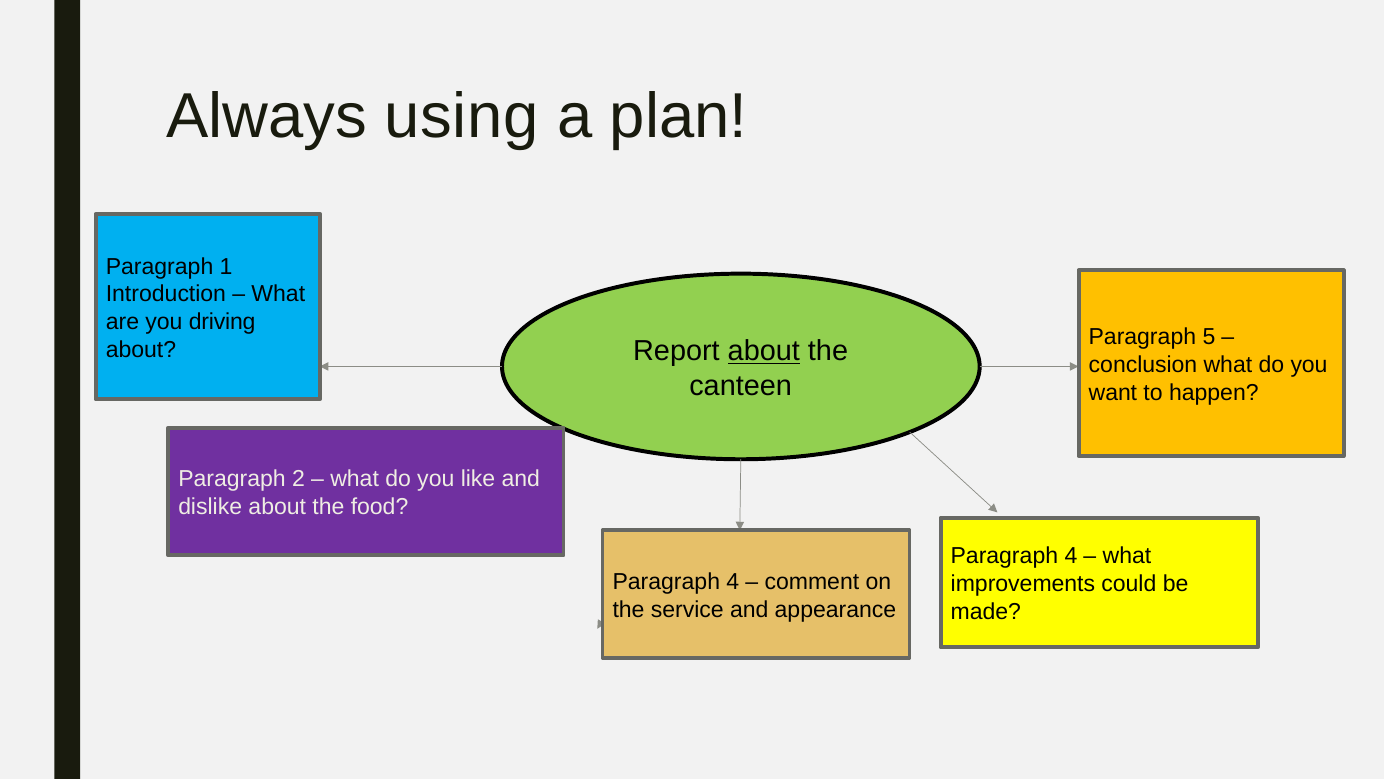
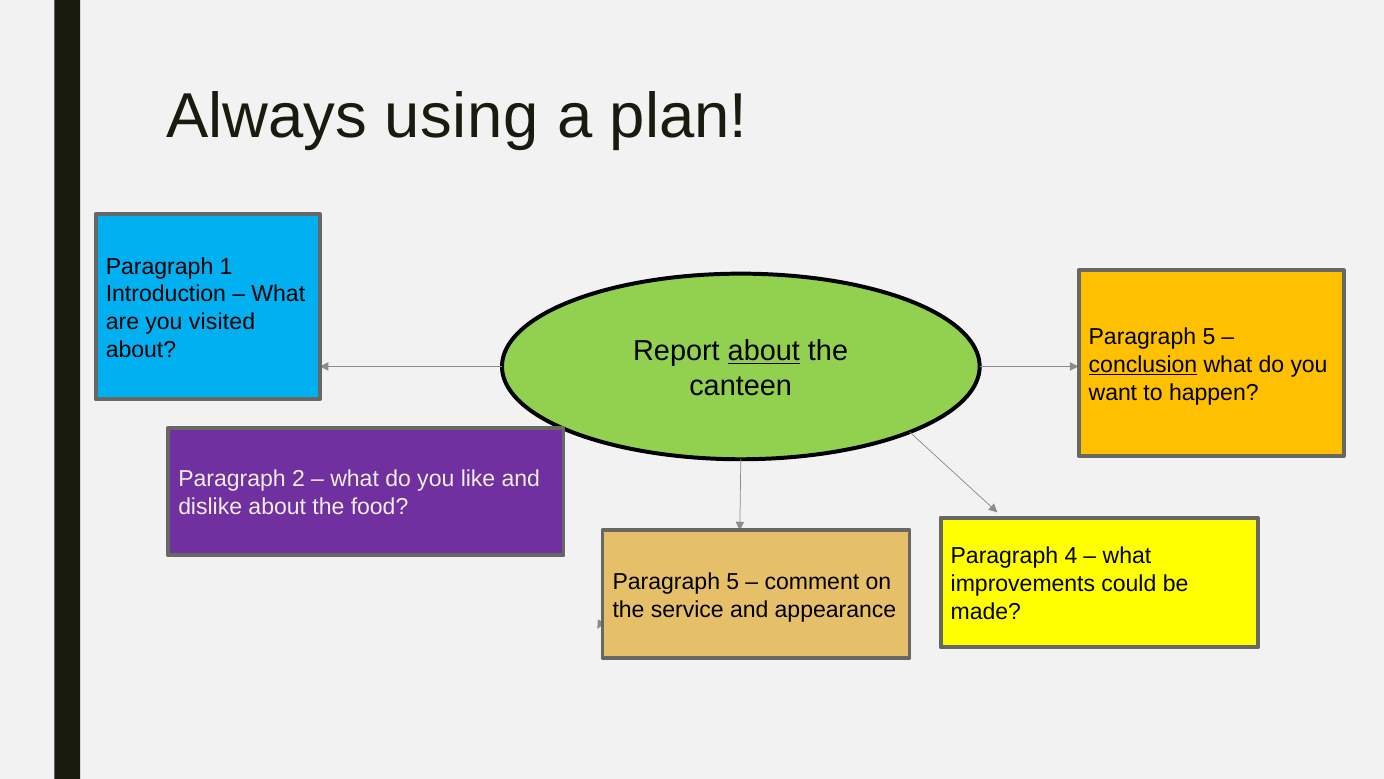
driving: driving -> visited
conclusion underline: none -> present
4 at (733, 581): 4 -> 5
